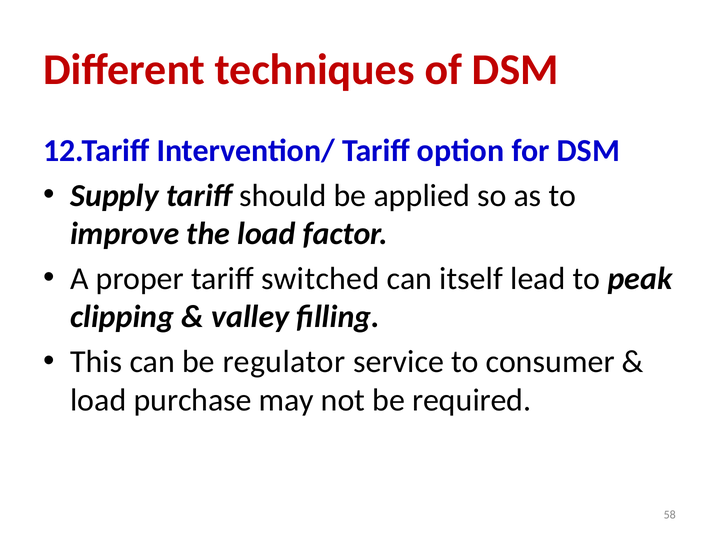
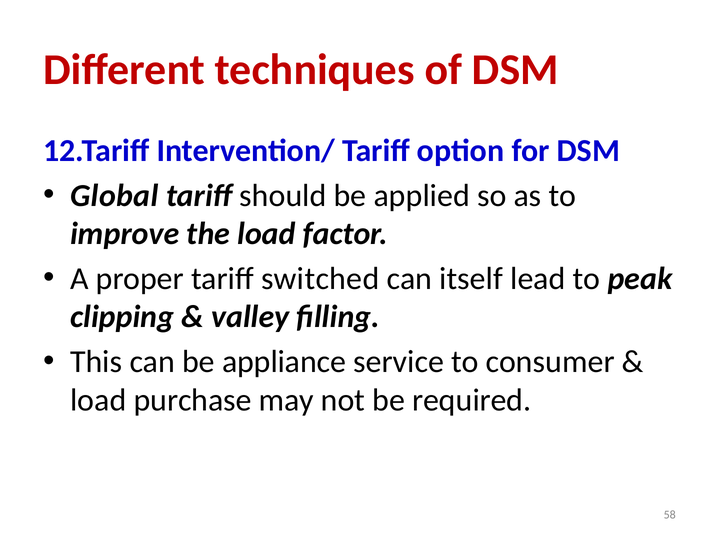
Supply: Supply -> Global
regulator: regulator -> appliance
